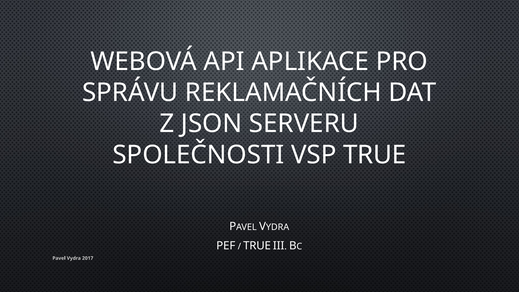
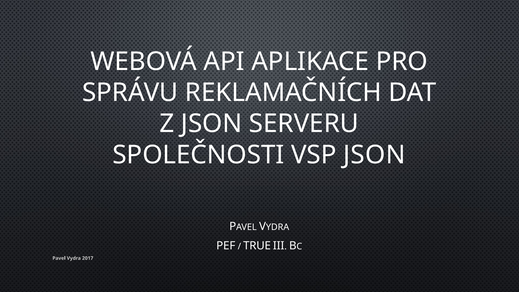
VSP TRUE: TRUE -> JSON
